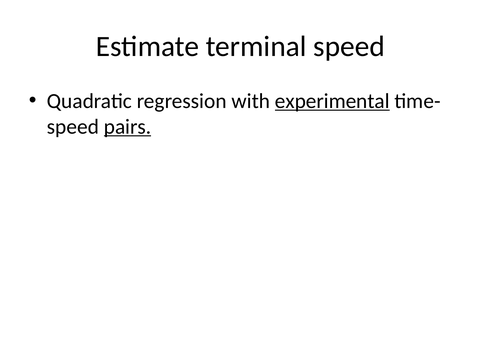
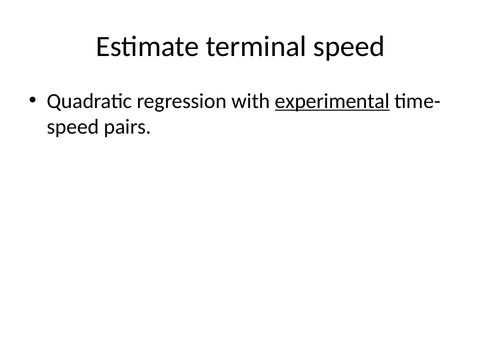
pairs underline: present -> none
